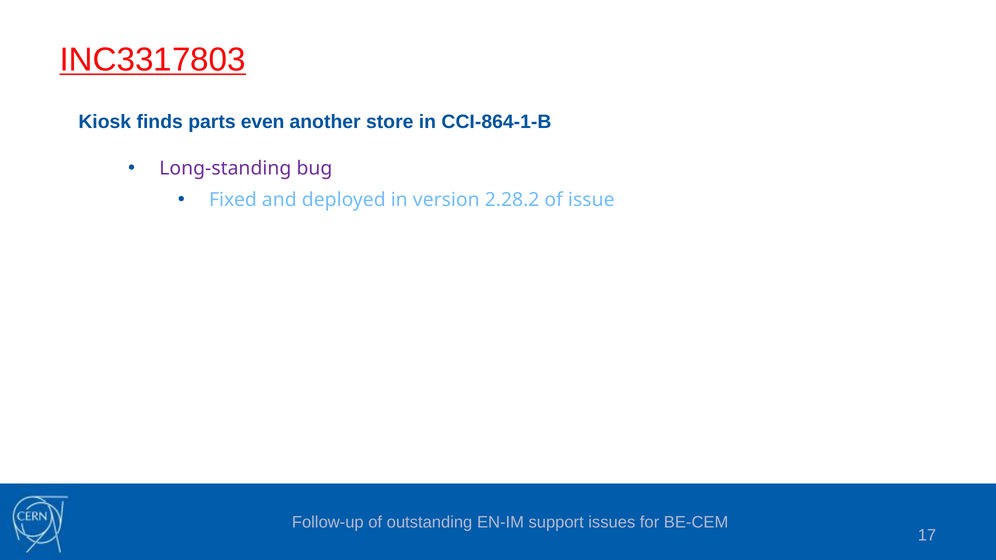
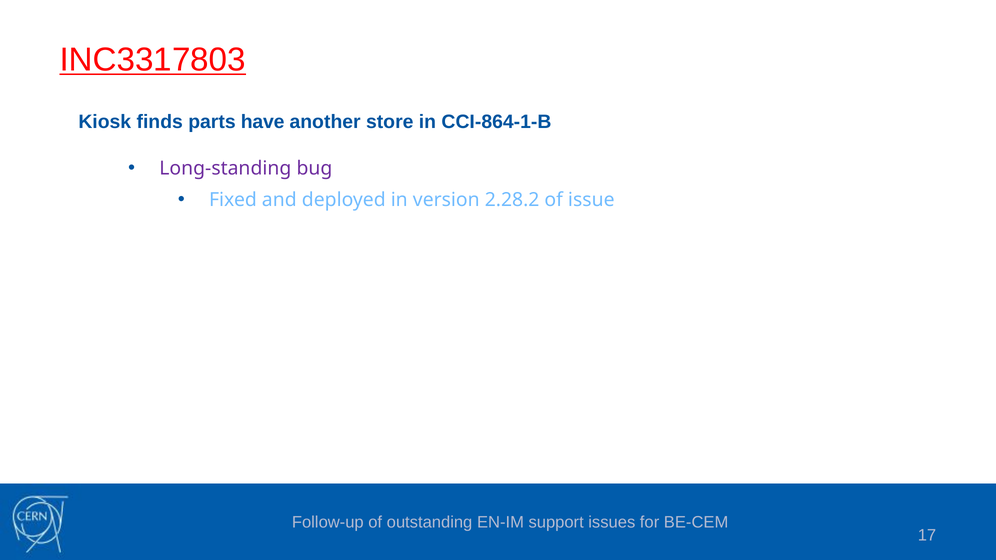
even: even -> have
